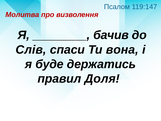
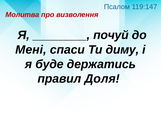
бачив: бачив -> почуй
Слів: Слів -> Мені
вона: вона -> диму
